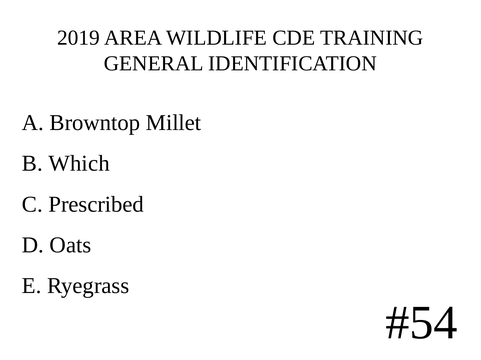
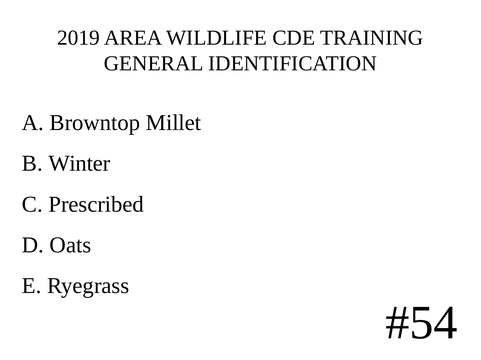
Which: Which -> Winter
